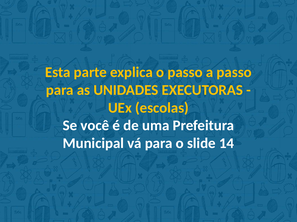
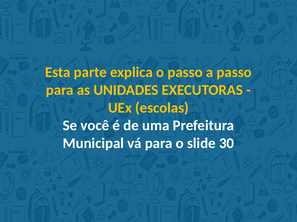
14: 14 -> 30
